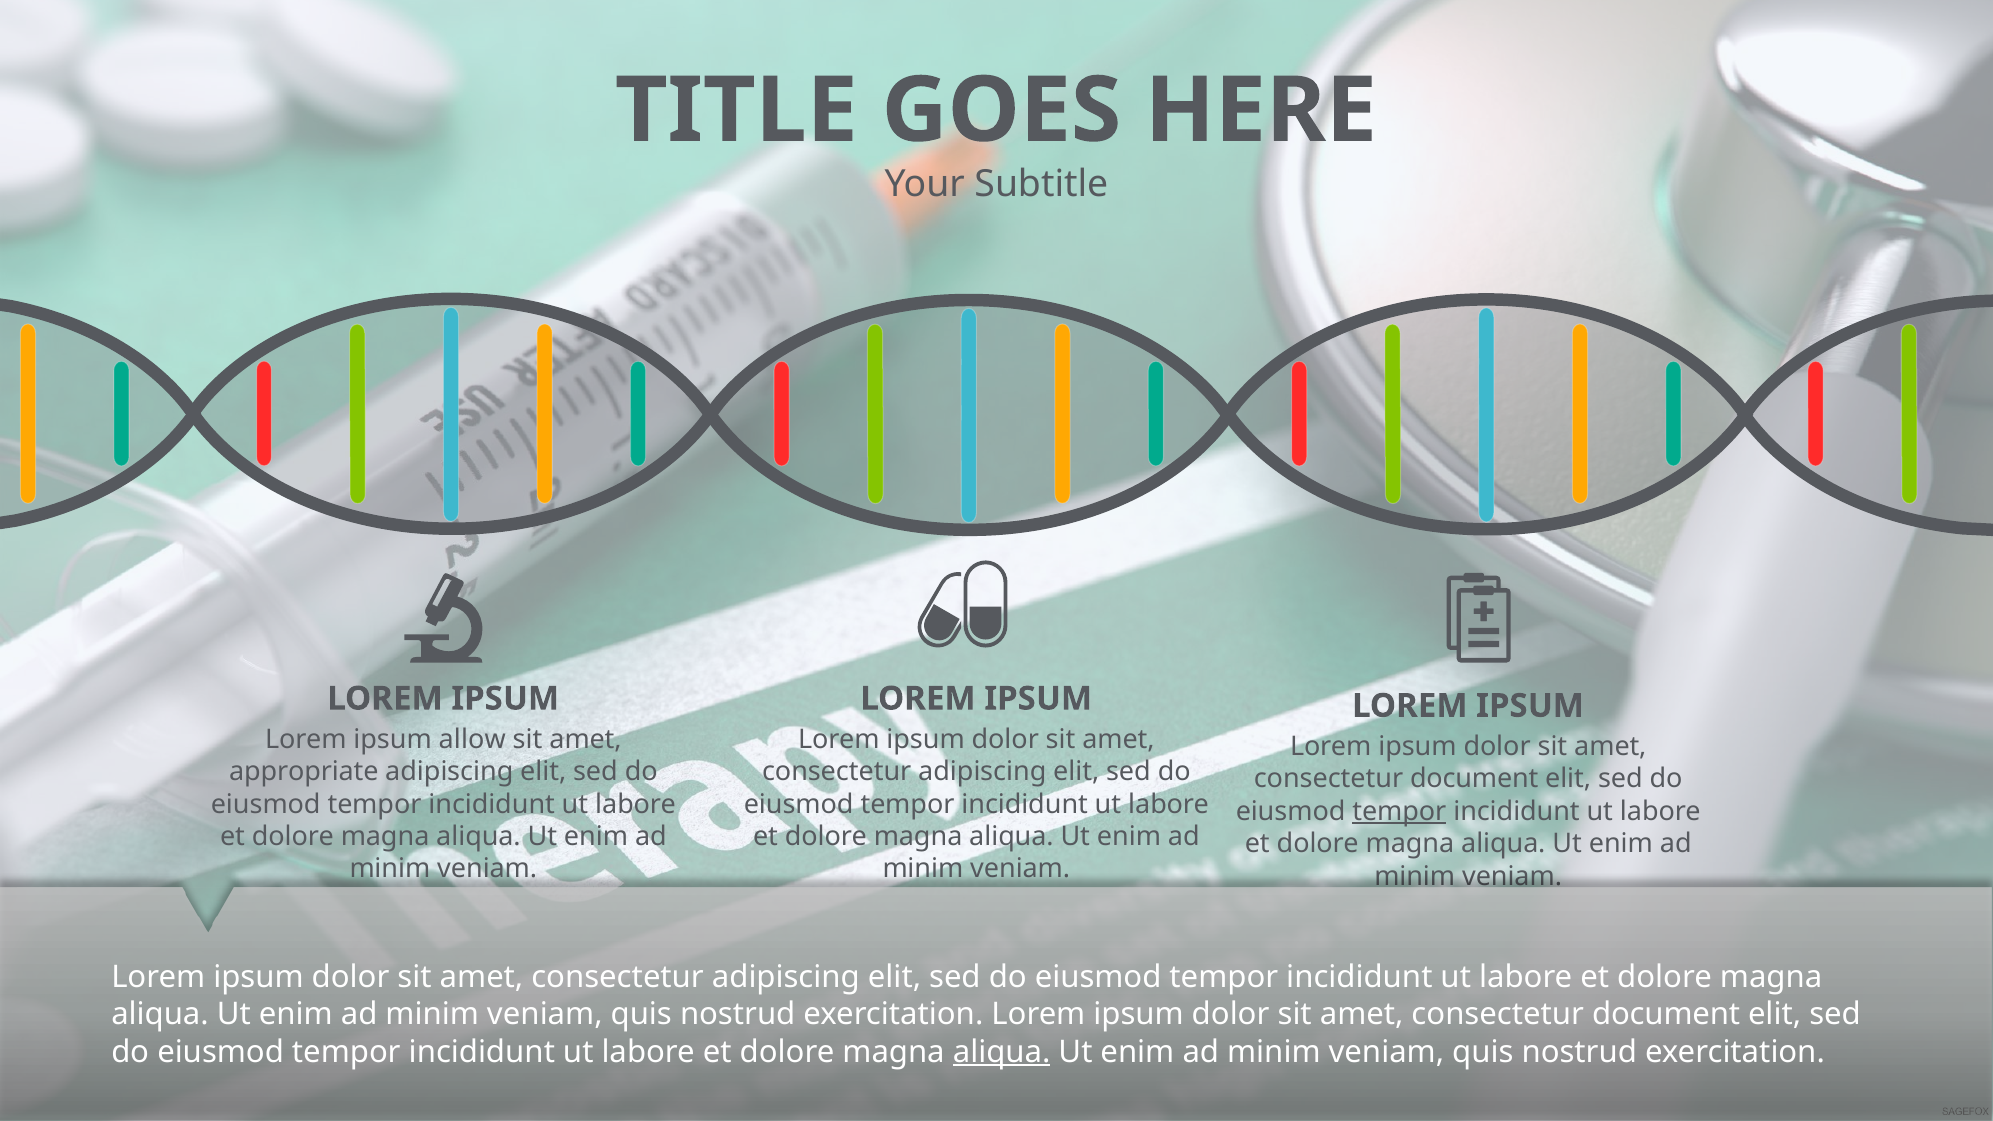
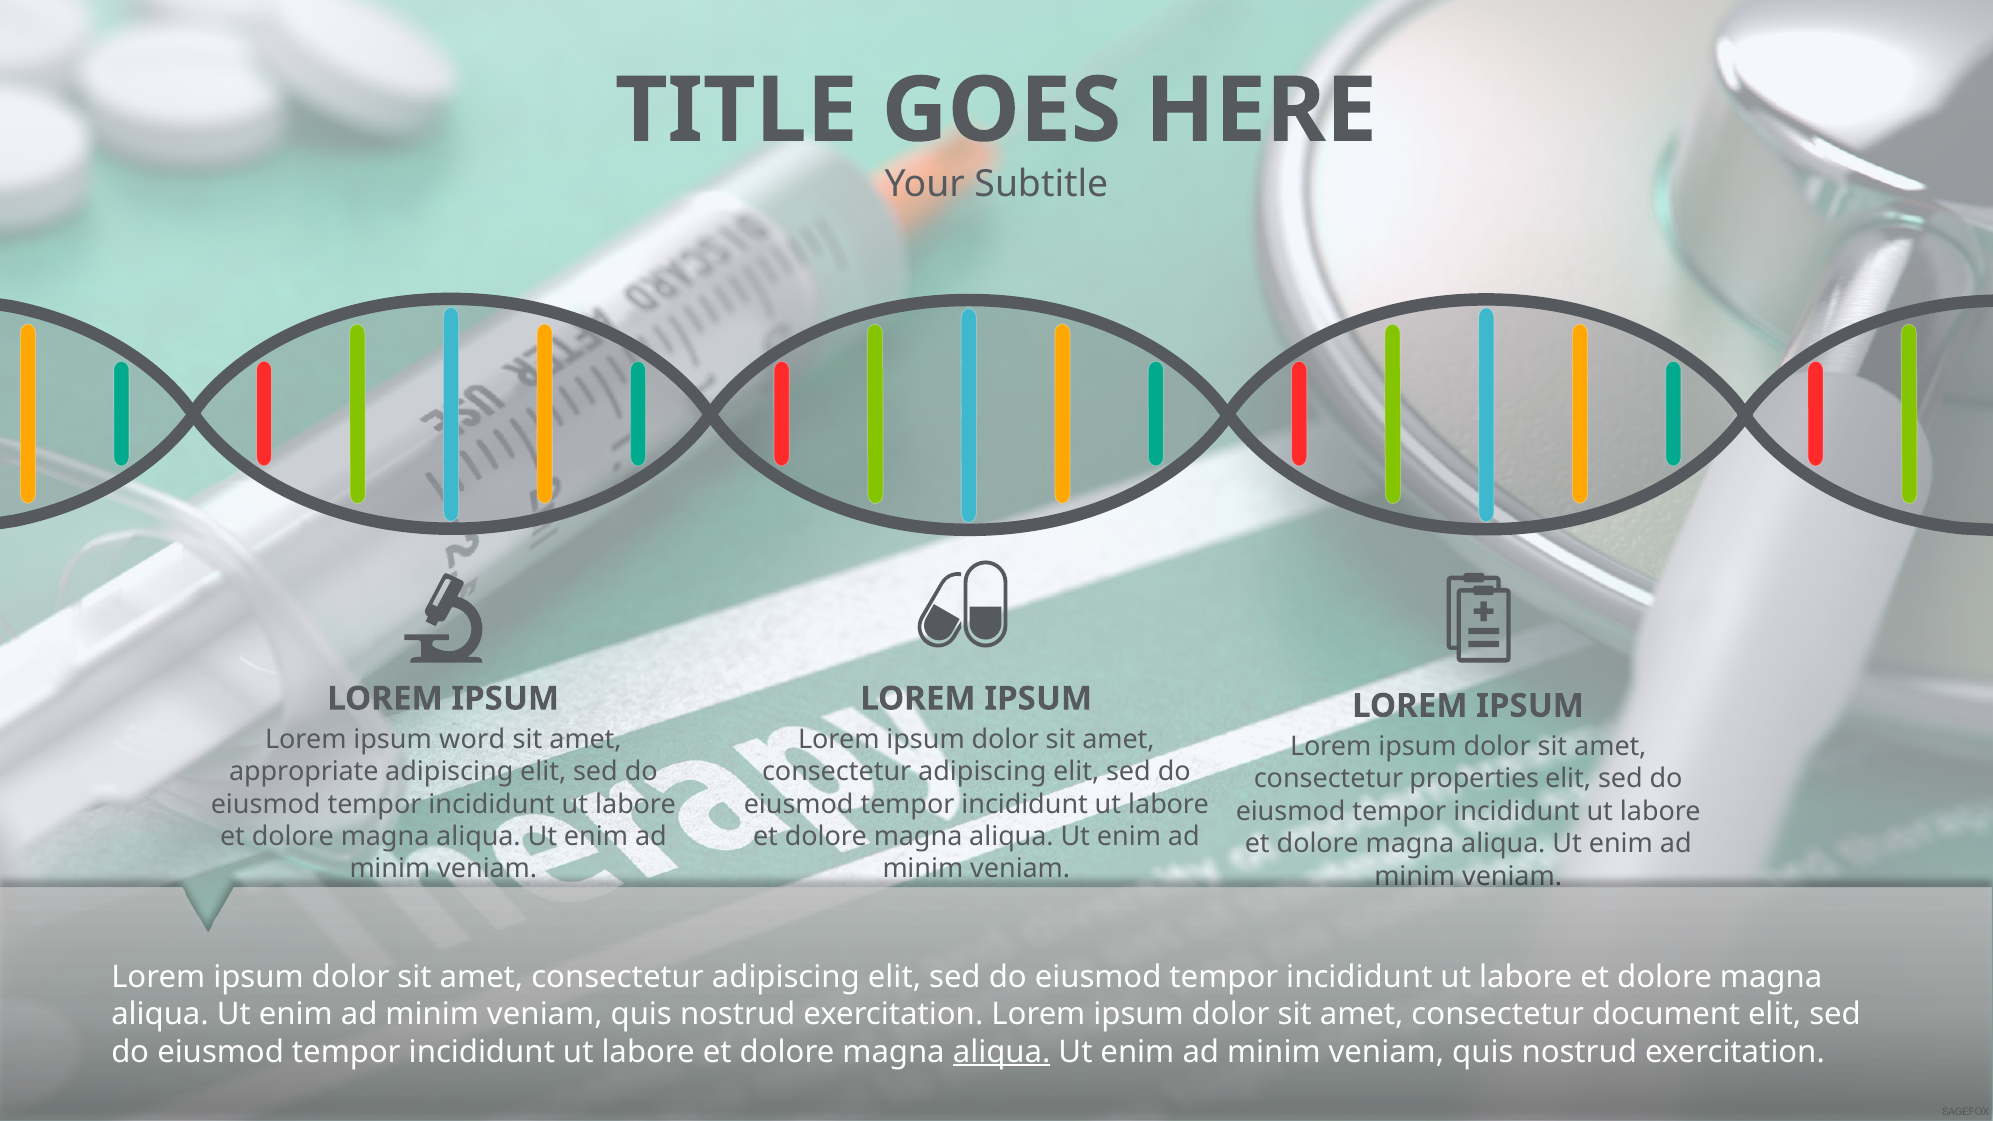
allow: allow -> word
document at (1474, 779): document -> properties
tempor at (1399, 811) underline: present -> none
